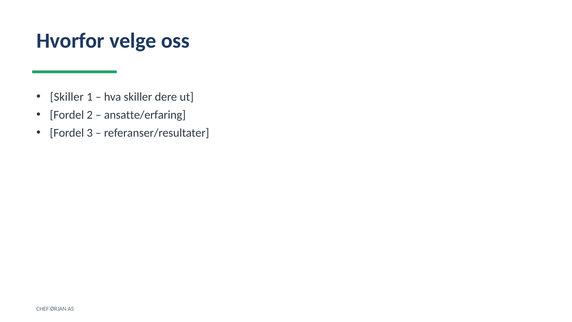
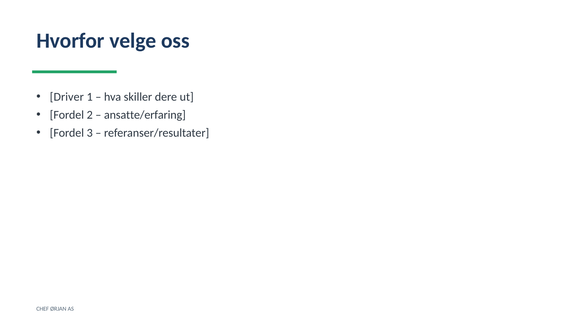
Skiller at (67, 97): Skiller -> Driver
